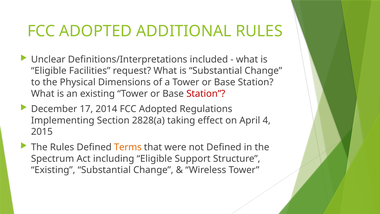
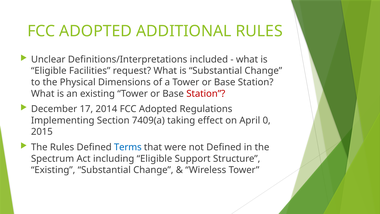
2828(a: 2828(a -> 7409(a
4: 4 -> 0
Terms colour: orange -> blue
